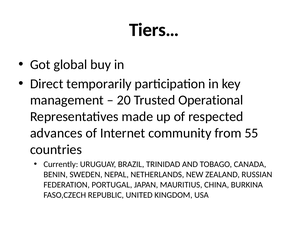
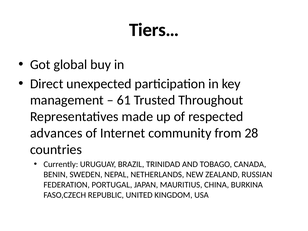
temporarily: temporarily -> unexpected
20: 20 -> 61
Operational: Operational -> Throughout
55: 55 -> 28
